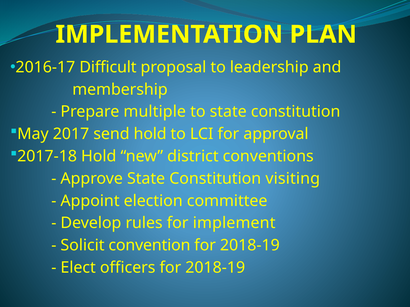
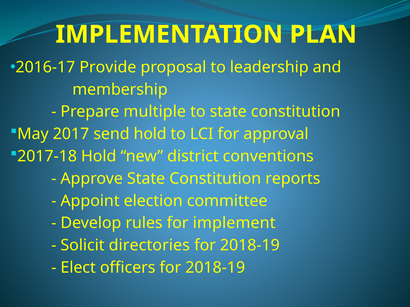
Difficult: Difficult -> Provide
visiting: visiting -> reports
convention: convention -> directories
